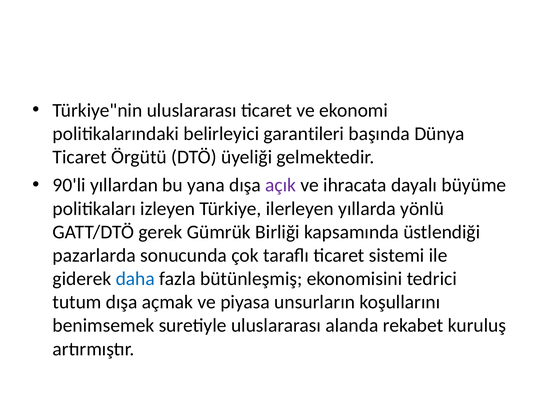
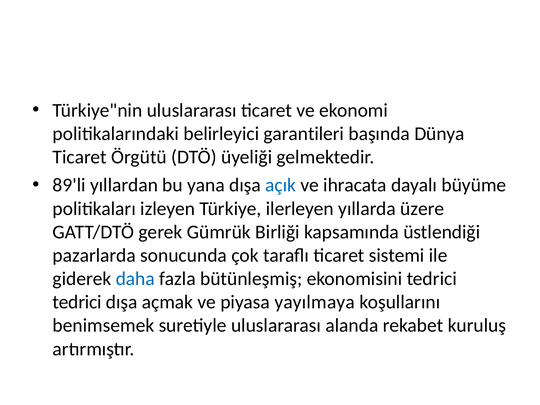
90'li: 90'li -> 89'li
açık colour: purple -> blue
yönlü: yönlü -> üzere
tutum at (77, 302): tutum -> tedrici
unsurların: unsurların -> yayılmaya
